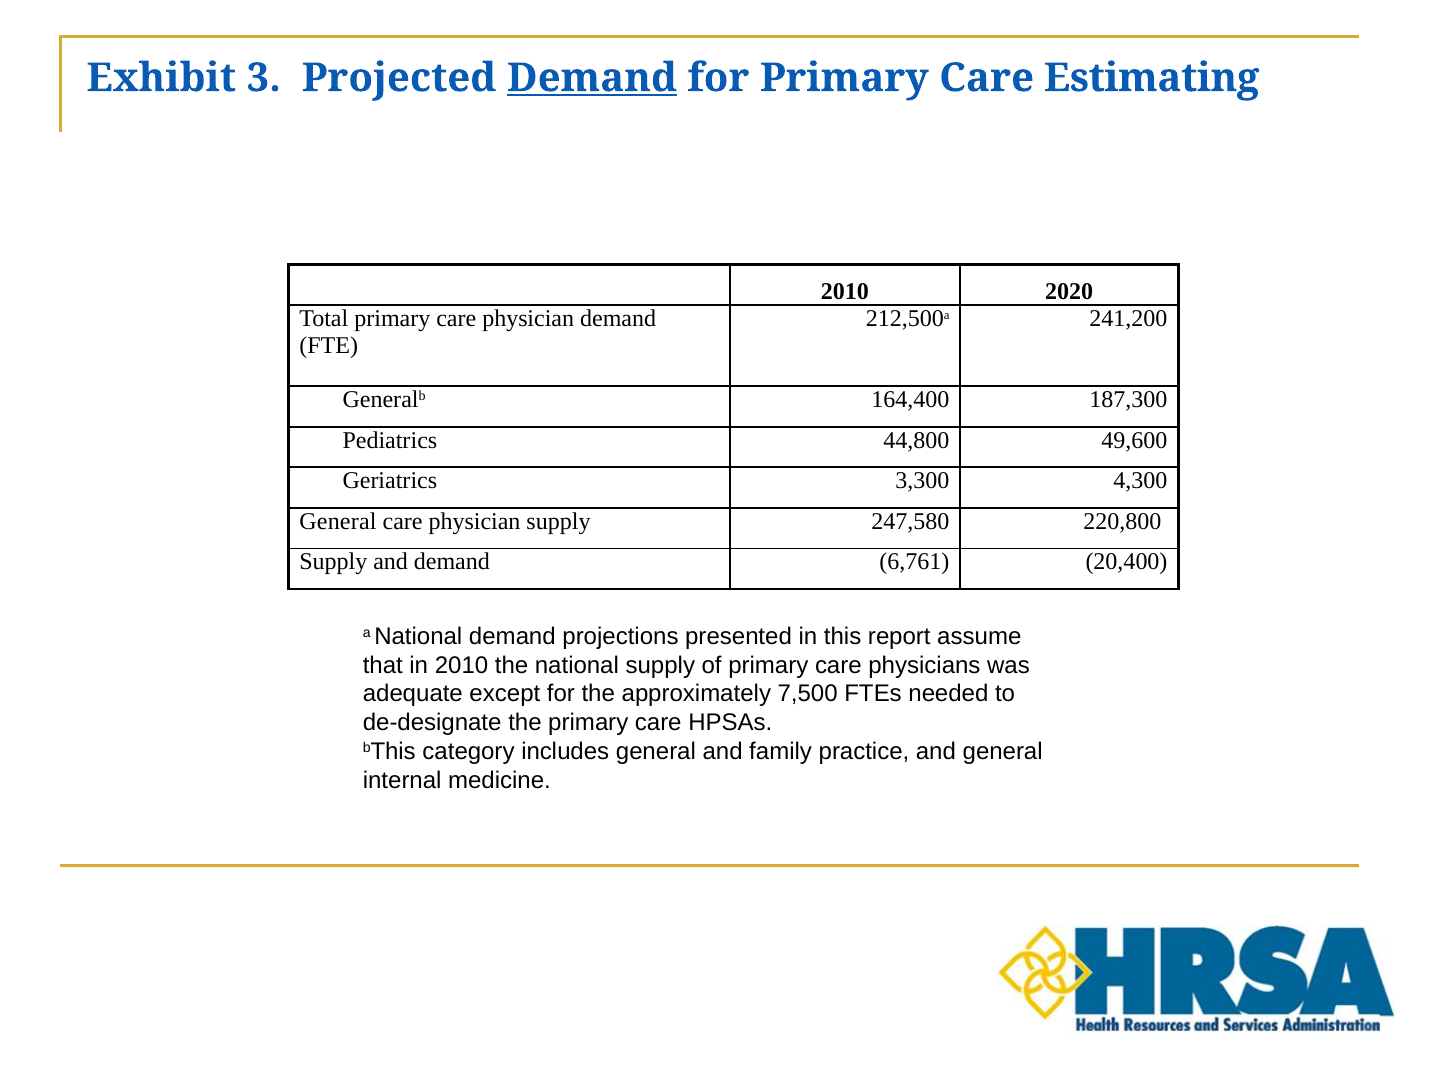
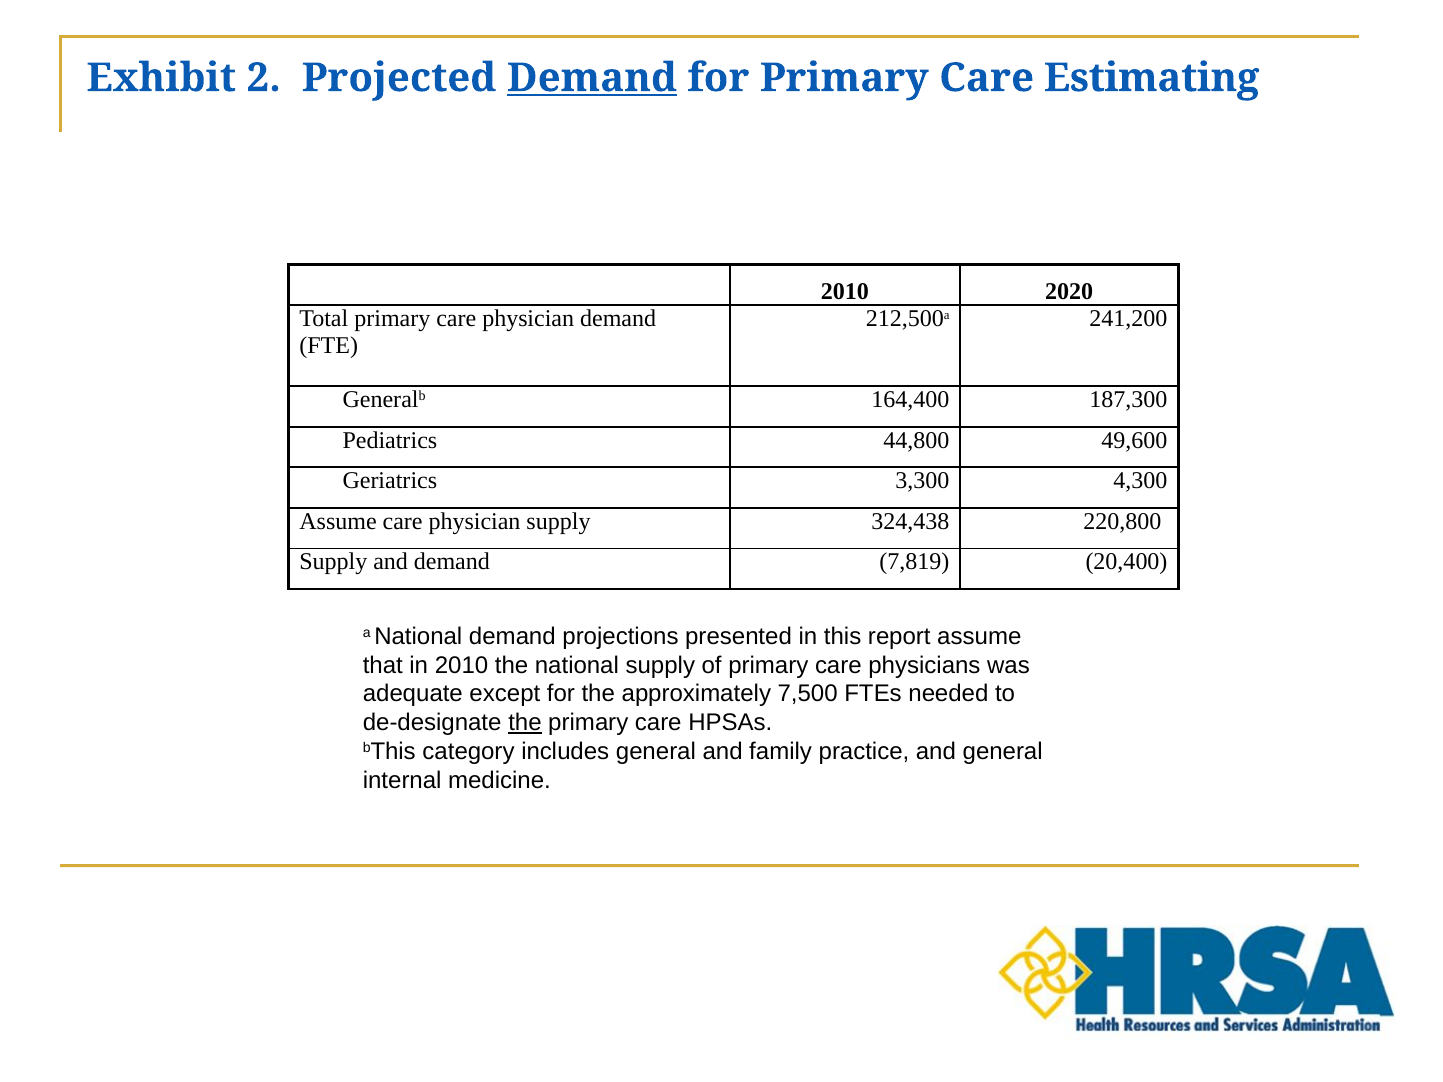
3: 3 -> 2
General at (338, 521): General -> Assume
247,580: 247,580 -> 324,438
6,761: 6,761 -> 7,819
the at (525, 723) underline: none -> present
